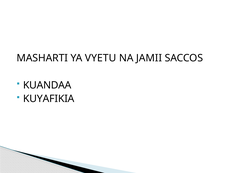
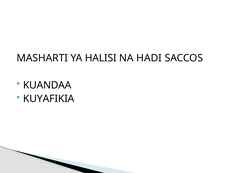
VYETU: VYETU -> HALISI
JAMII: JAMII -> HADI
